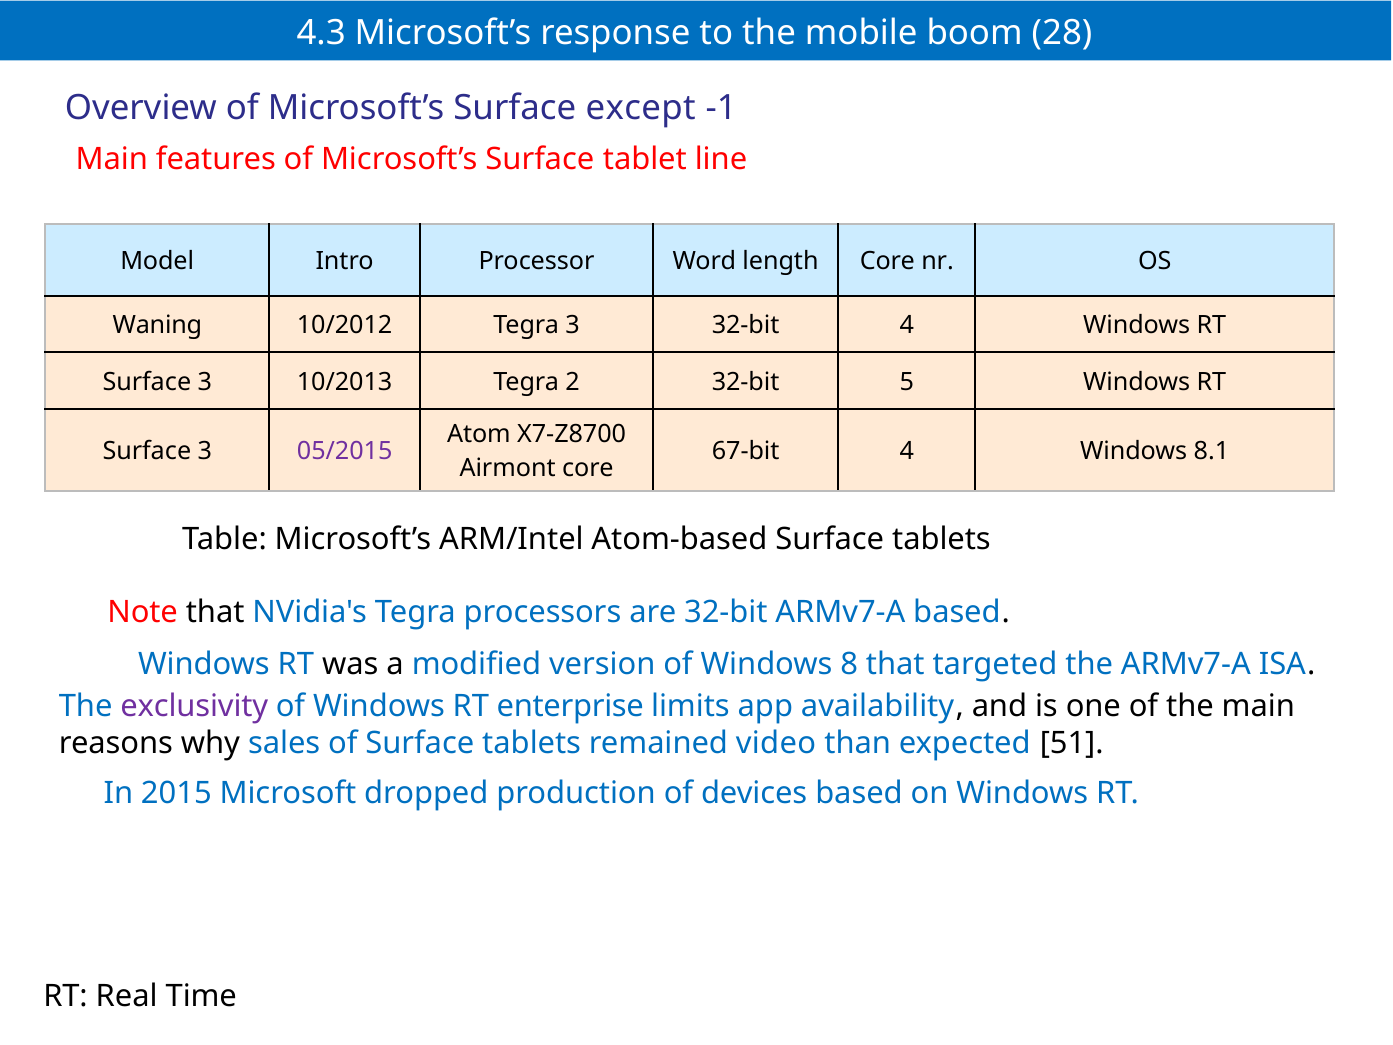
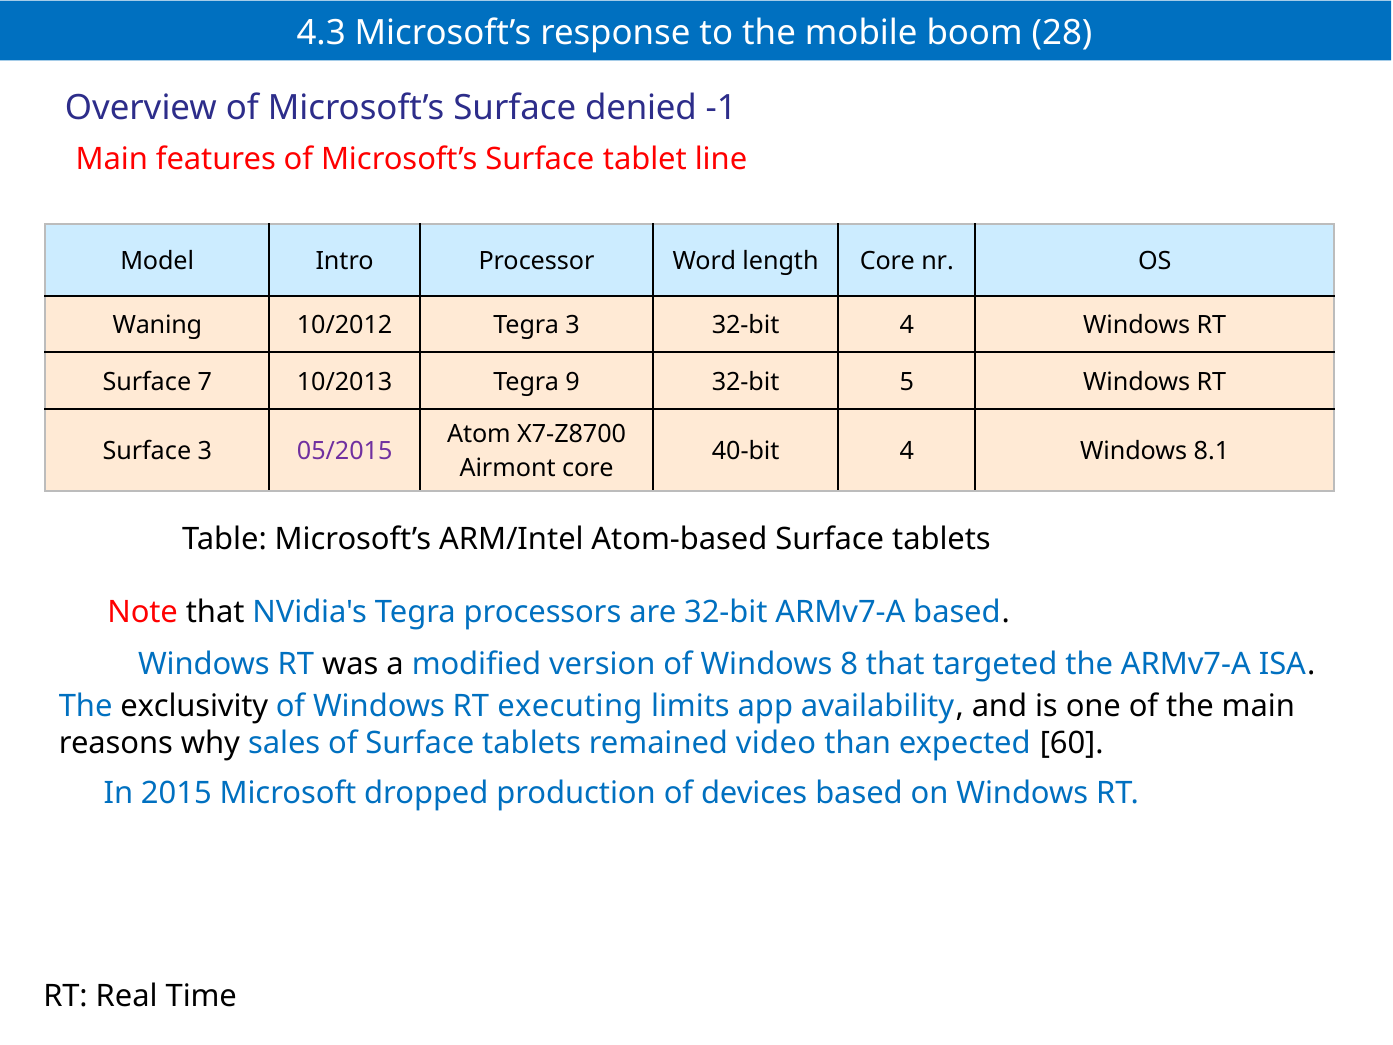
except: except -> denied
3 at (205, 382): 3 -> 7
2: 2 -> 9
67-bit: 67-bit -> 40-bit
exclusivity colour: purple -> black
enterprise: enterprise -> executing
51: 51 -> 60
